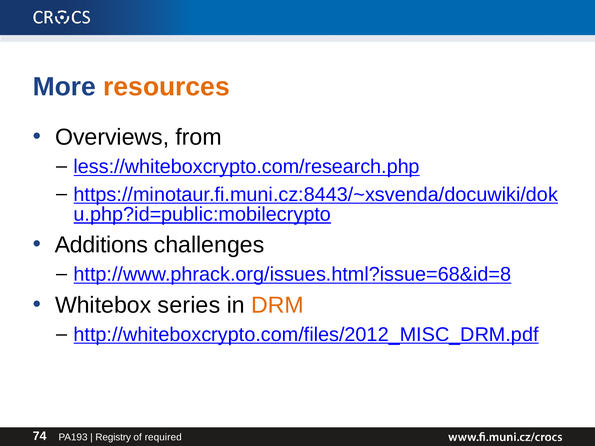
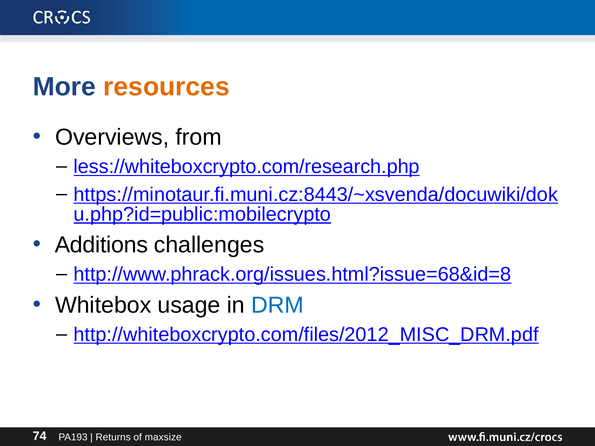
series: series -> usage
DRM colour: orange -> blue
Registry: Registry -> Returns
required: required -> maxsize
